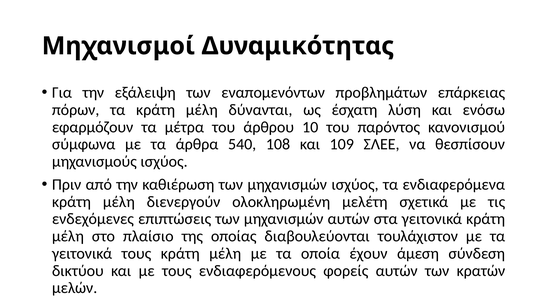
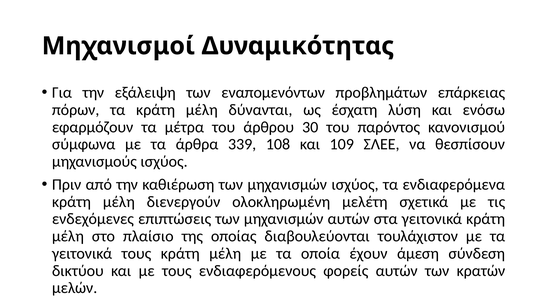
10: 10 -> 30
540: 540 -> 339
